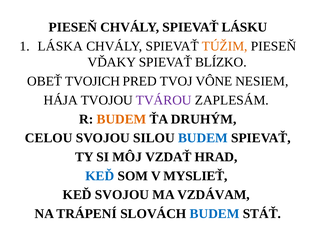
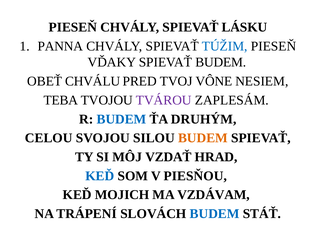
LÁSKA: LÁSKA -> PANNA
TÚŽIM colour: orange -> blue
SPIEVAŤ BLÍZKO: BLÍZKO -> BUDEM
TVOJICH: TVOJICH -> CHVÁLU
HÁJA: HÁJA -> TEBA
BUDEM at (122, 119) colour: orange -> blue
BUDEM at (203, 138) colour: blue -> orange
MYSLIEŤ: MYSLIEŤ -> PIESŇOU
KEĎ SVOJOU: SVOJOU -> MOJICH
